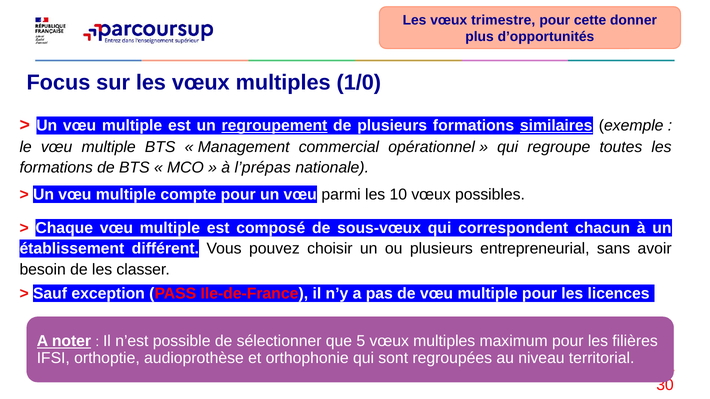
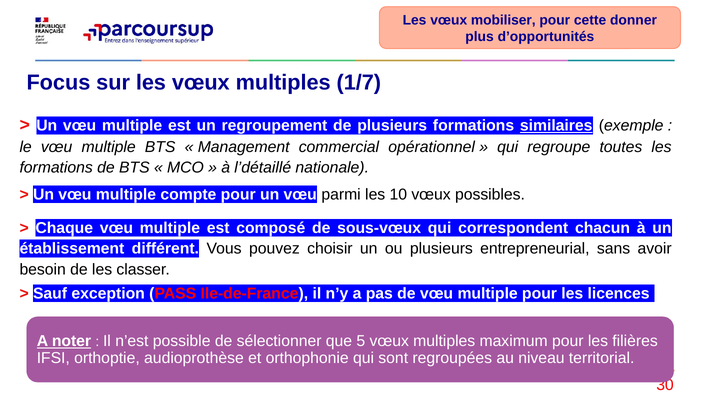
trimestre: trimestre -> mobiliser
1/0: 1/0 -> 1/7
regroupement underline: present -> none
l’prépas: l’prépas -> l’détaillé
